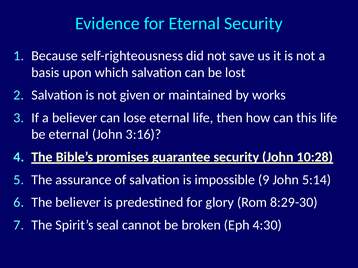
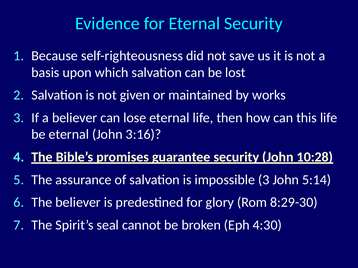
impossible 9: 9 -> 3
